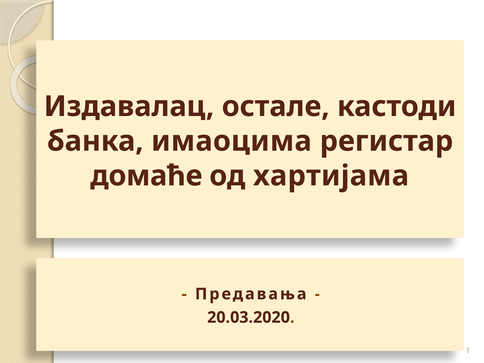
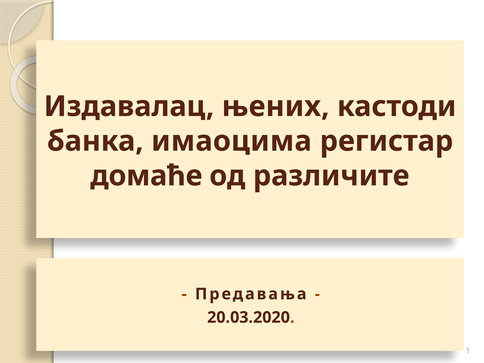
остале: остале -> њених
хартијама: хартијама -> различите
